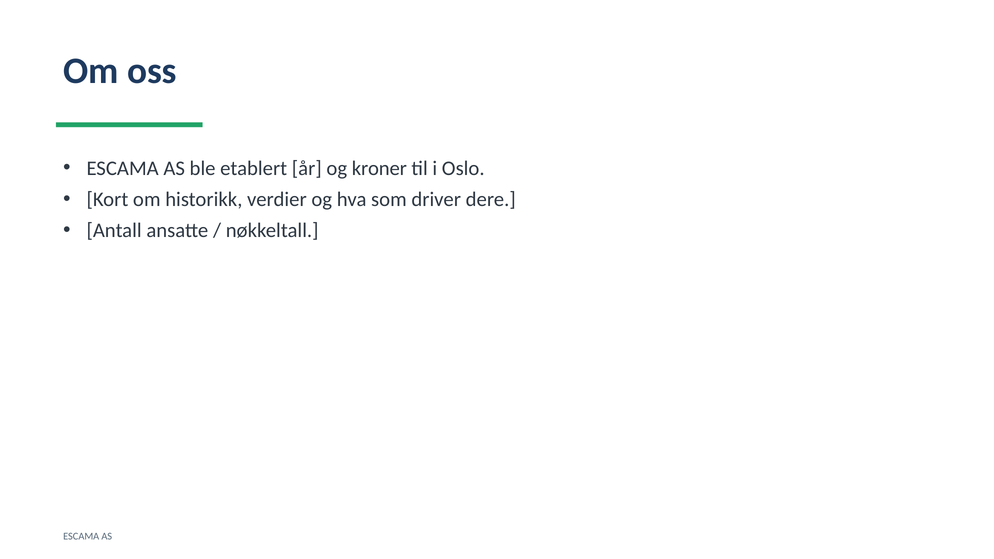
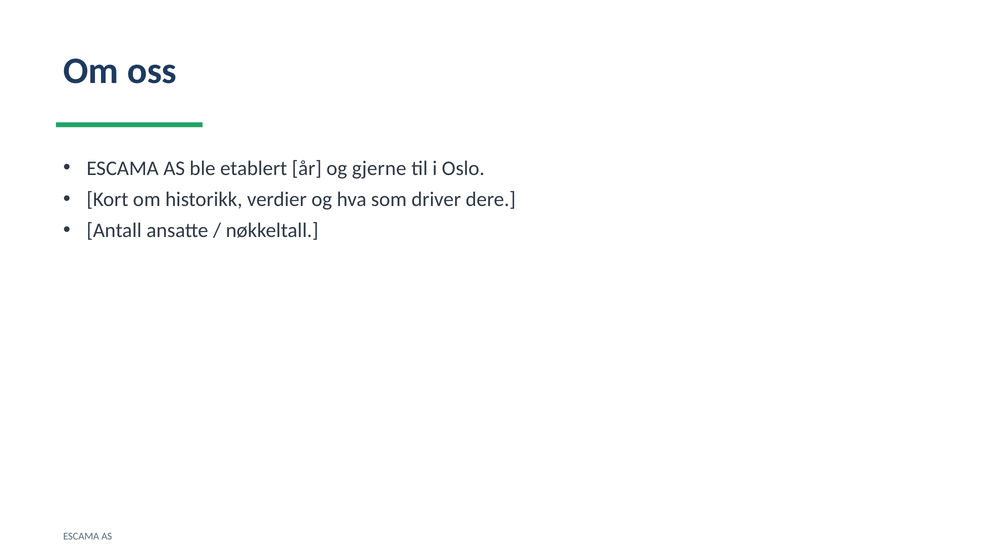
kroner: kroner -> gjerne
